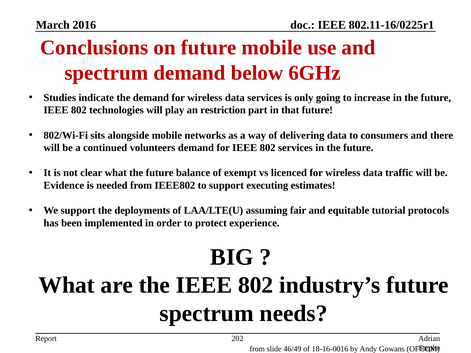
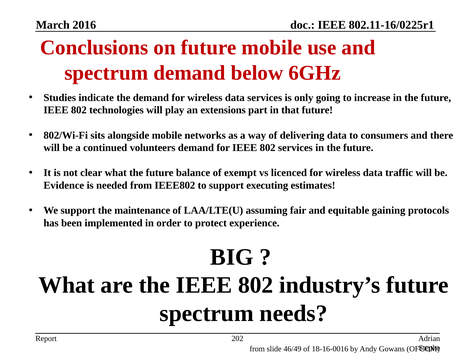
restriction: restriction -> extensions
deployments: deployments -> maintenance
tutorial: tutorial -> gaining
